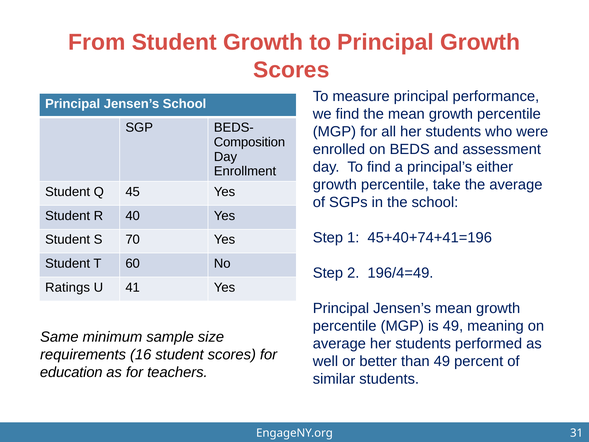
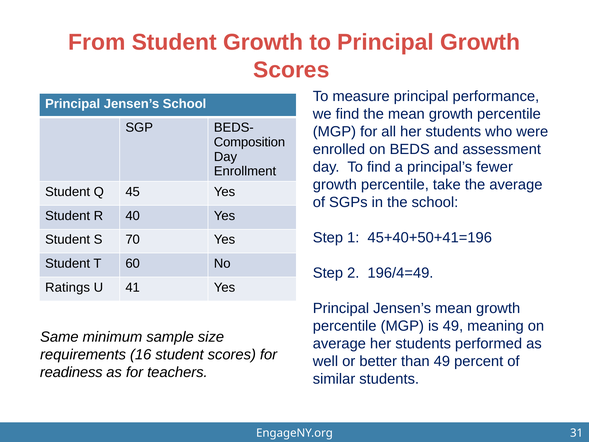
either: either -> fewer
45+40+74+41=196: 45+40+74+41=196 -> 45+40+50+41=196
education: education -> readiness
